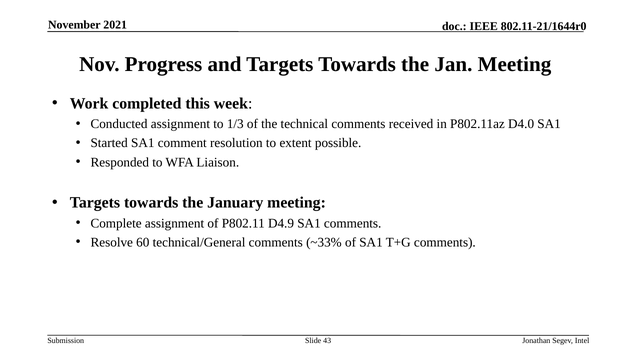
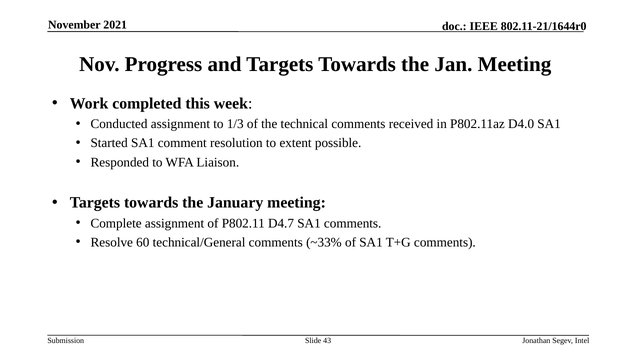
D4.9: D4.9 -> D4.7
